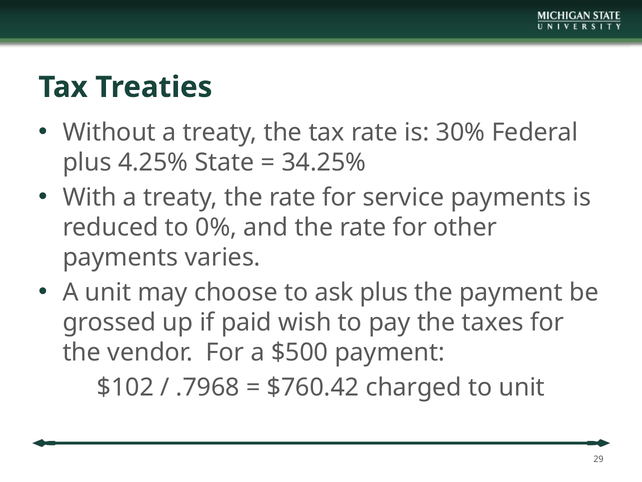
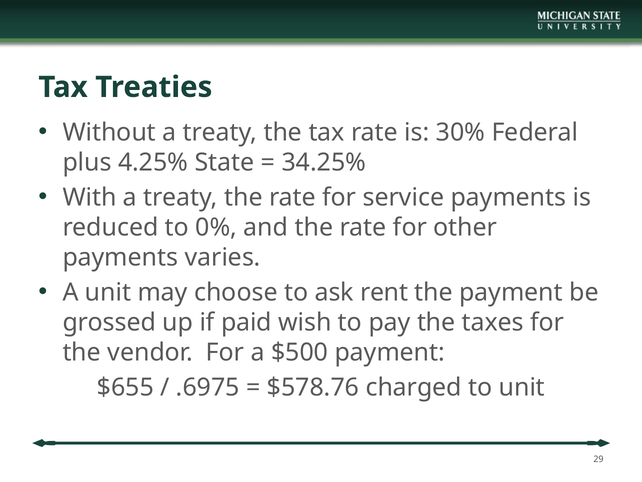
ask plus: plus -> rent
$102: $102 -> $655
.7968: .7968 -> .6975
$760.42: $760.42 -> $578.76
